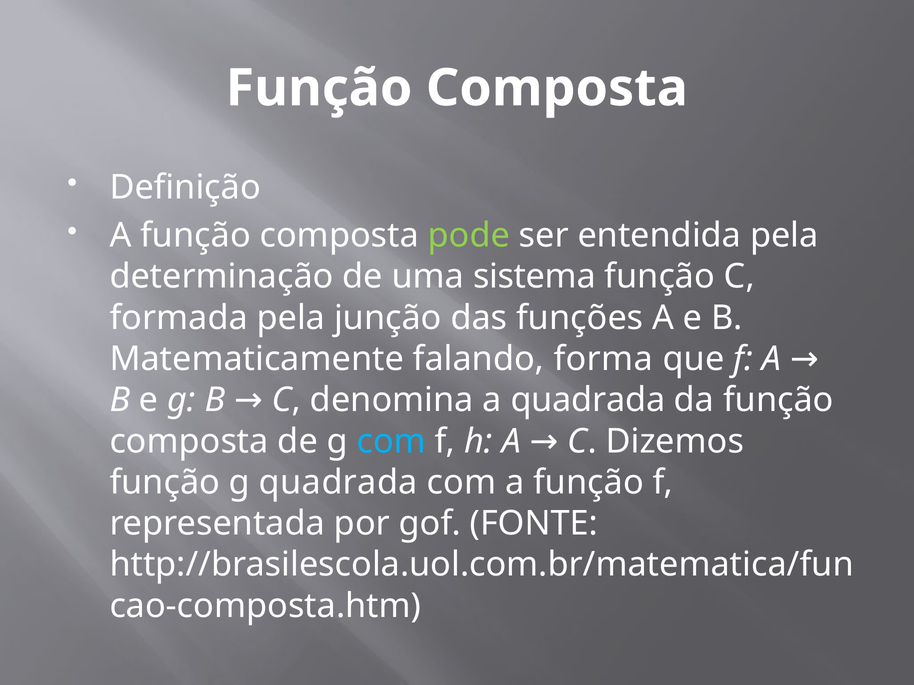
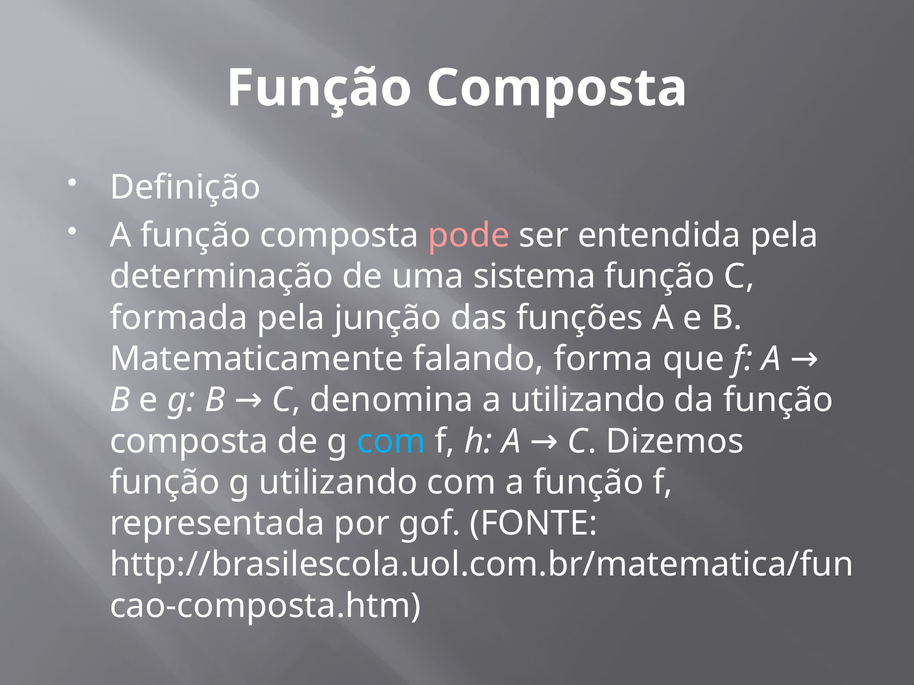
pode colour: light green -> pink
a quadrada: quadrada -> utilizando
g quadrada: quadrada -> utilizando
